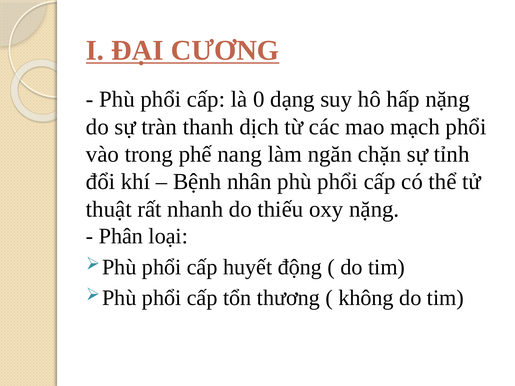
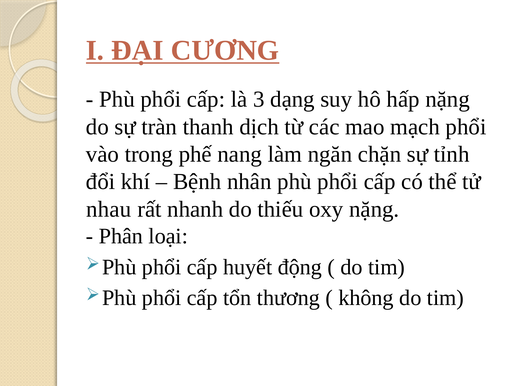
0: 0 -> 3
thuật: thuật -> nhau
